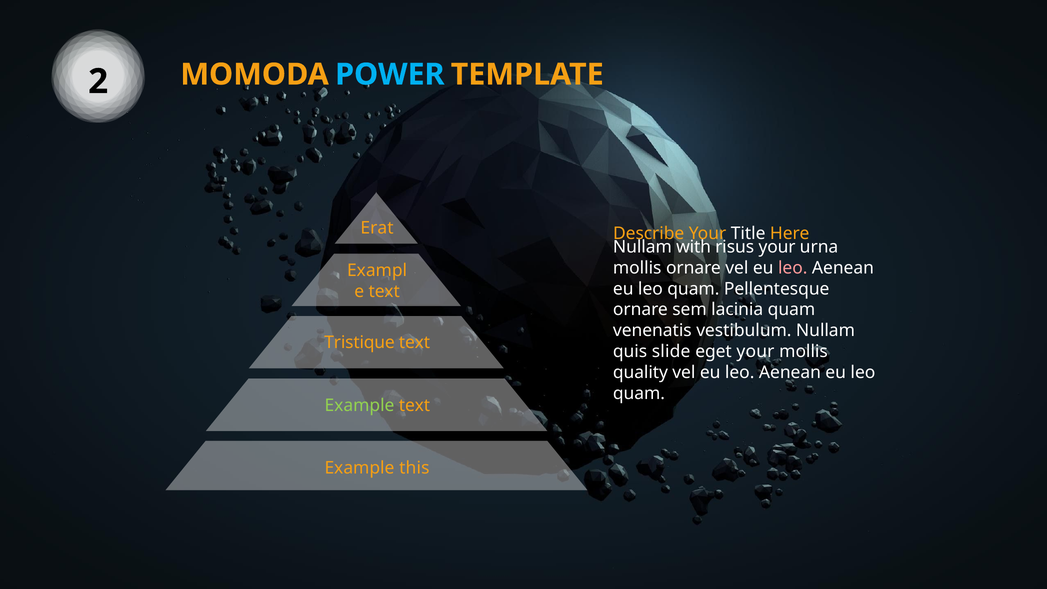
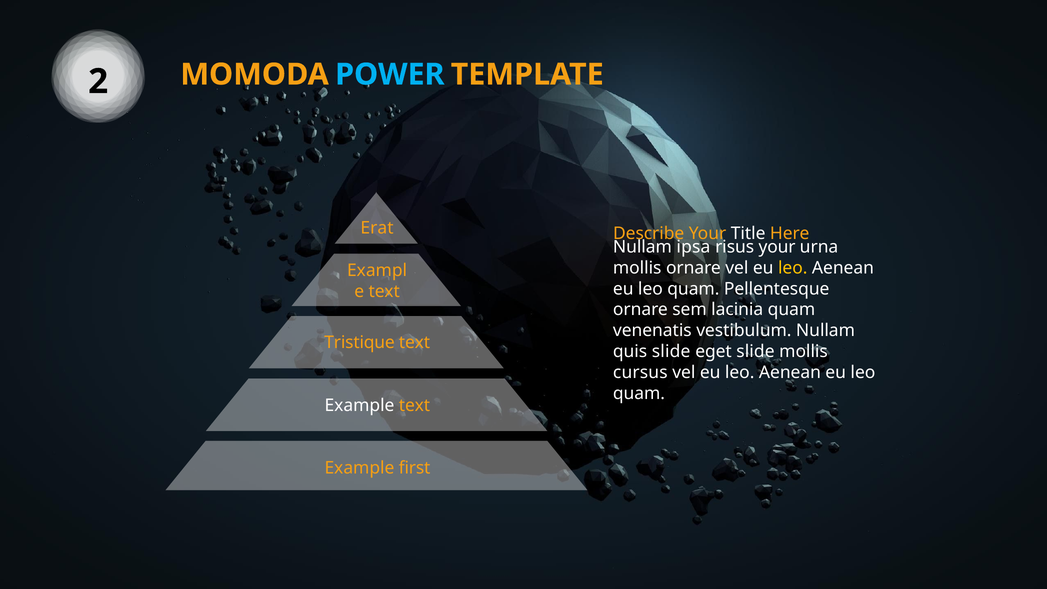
with: with -> ipsa
leo at (793, 268) colour: pink -> yellow
eget your: your -> slide
quality: quality -> cursus
Example at (360, 405) colour: light green -> white
this: this -> first
